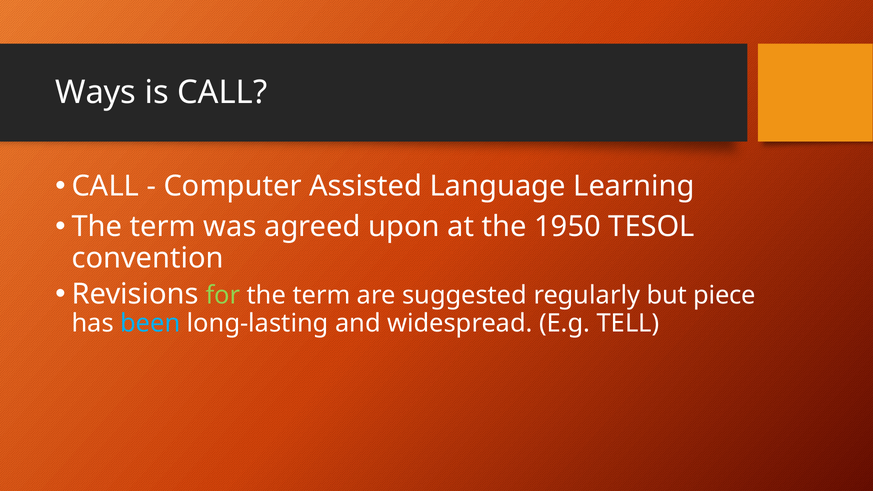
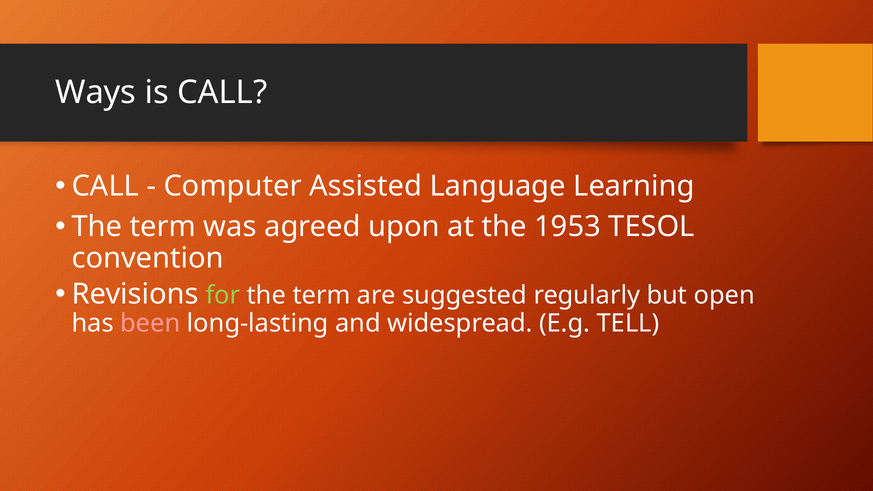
1950: 1950 -> 1953
piece: piece -> open
been colour: light blue -> pink
